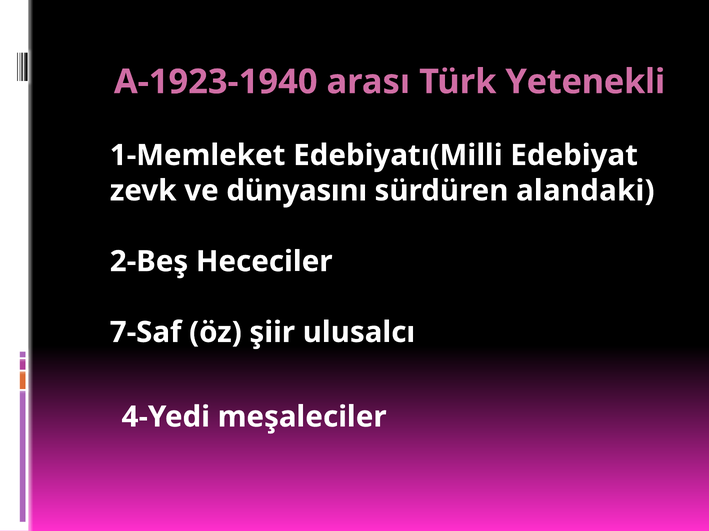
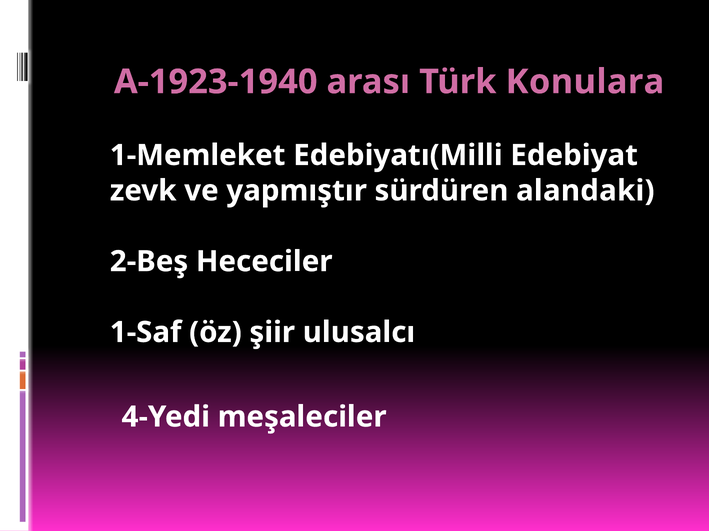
Yetenekli: Yetenekli -> Konulara
dünyasını: dünyasını -> yapmıştır
7-Saf: 7-Saf -> 1-Saf
